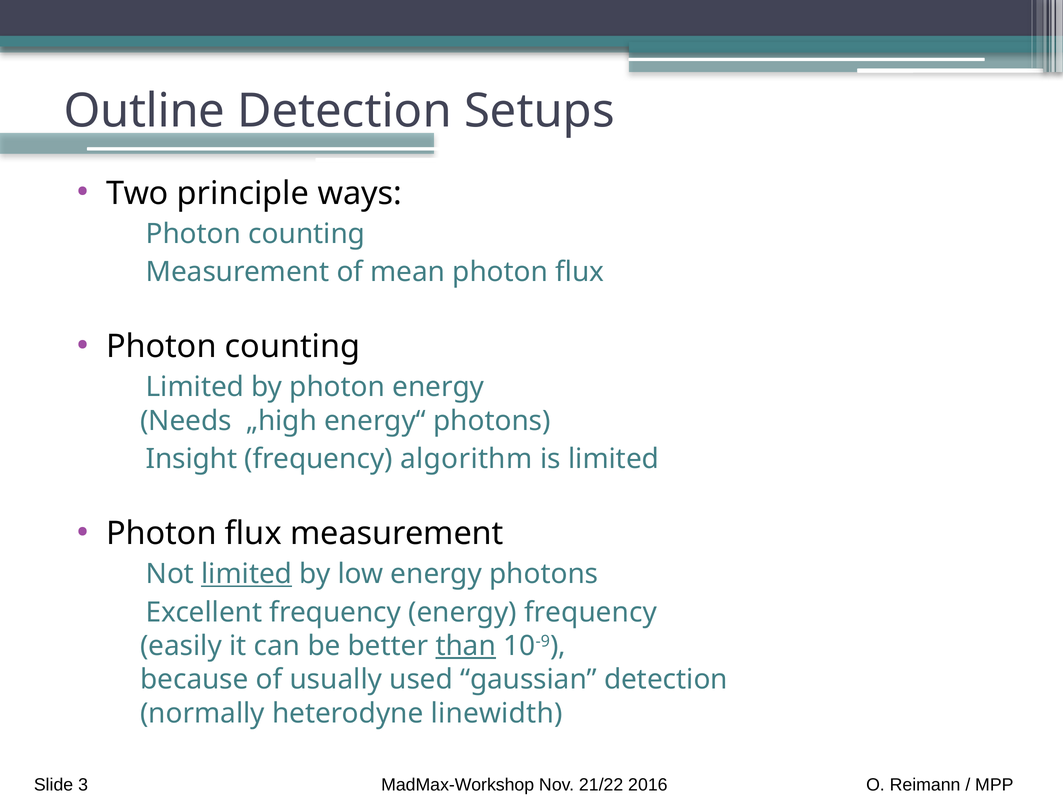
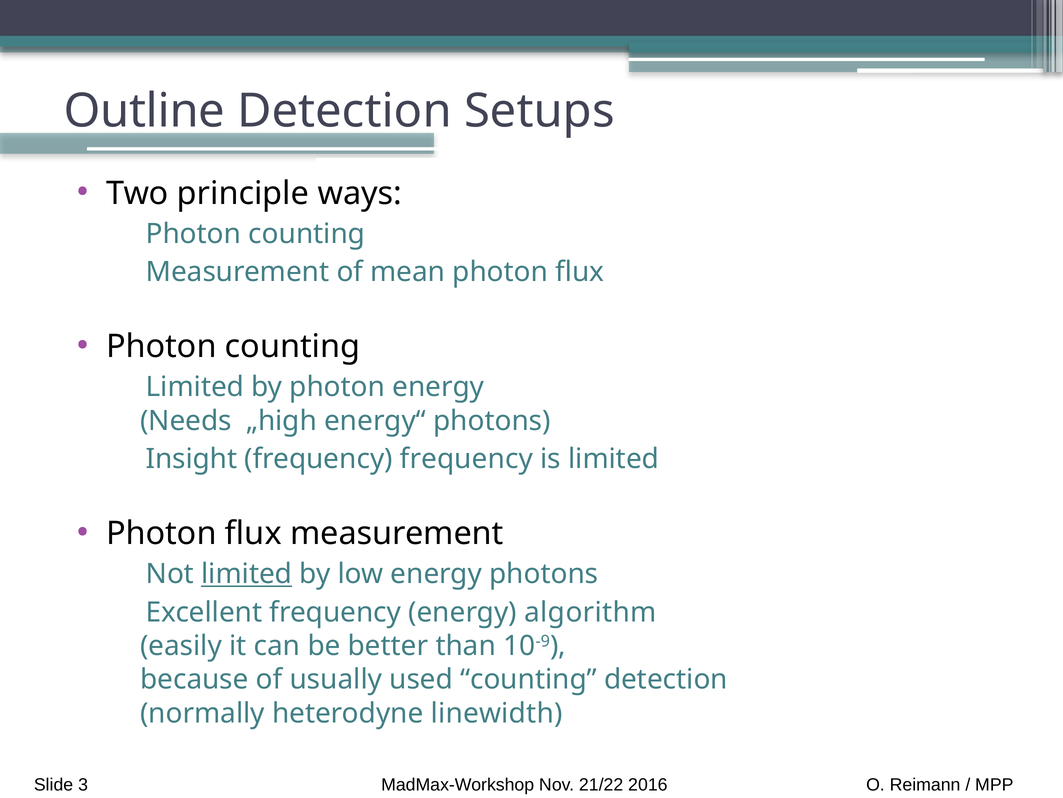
frequency algorithm: algorithm -> frequency
energy frequency: frequency -> algorithm
than underline: present -> none
used gaussian: gaussian -> counting
